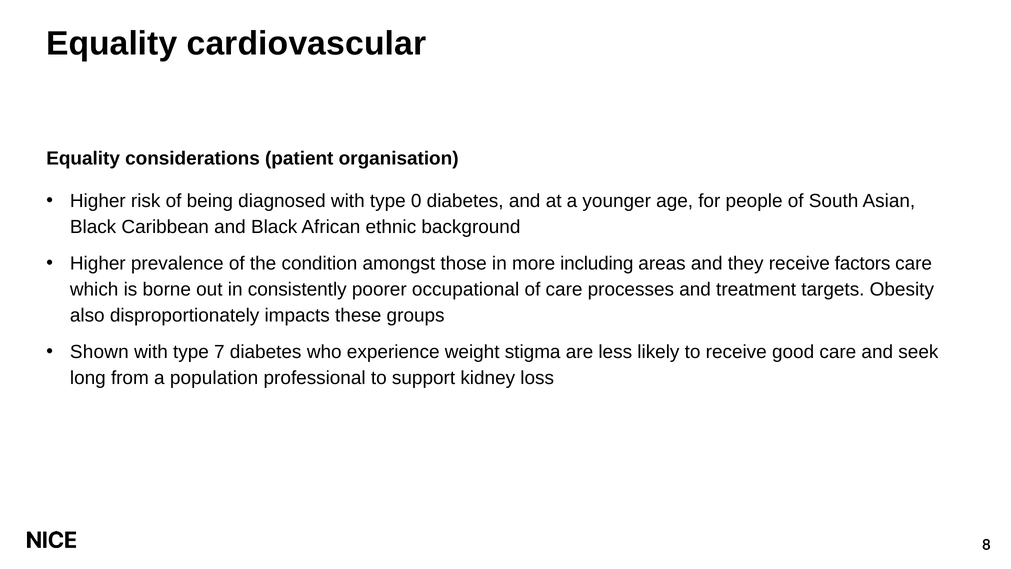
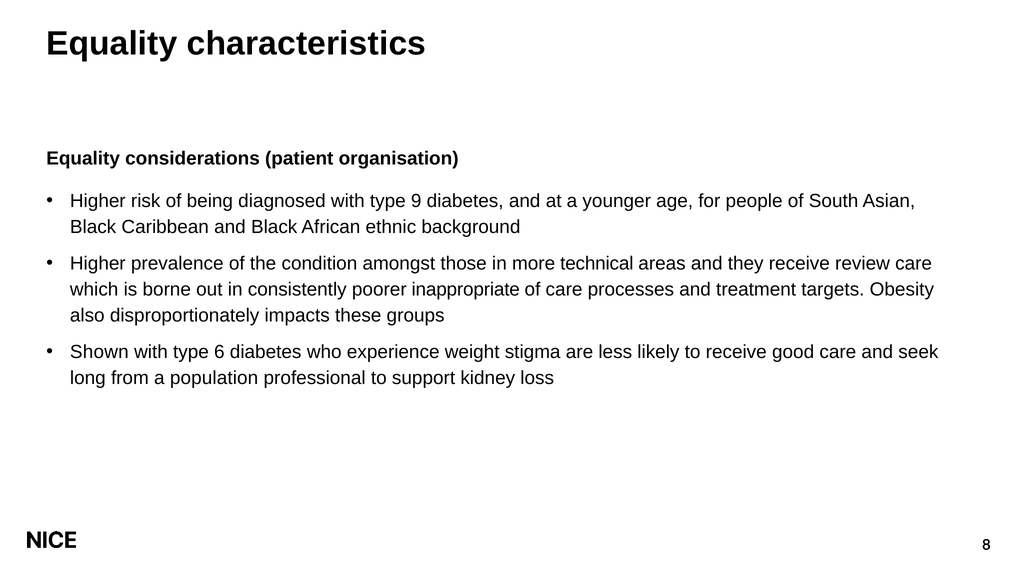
cardiovascular: cardiovascular -> characteristics
0: 0 -> 9
including: including -> technical
factors: factors -> review
occupational: occupational -> inappropriate
7: 7 -> 6
